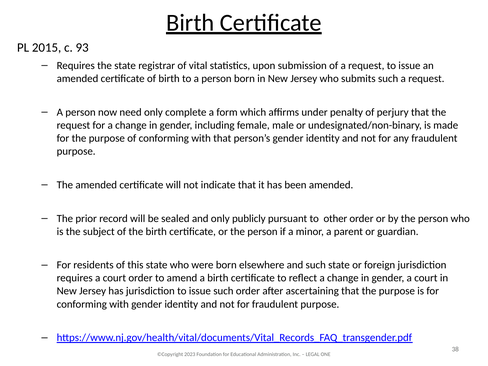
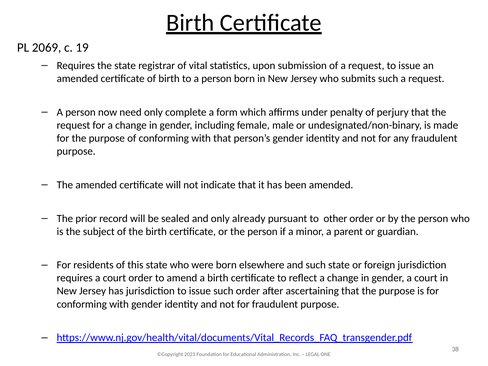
2015: 2015 -> 2069
93: 93 -> 19
publicly: publicly -> already
